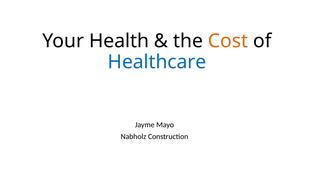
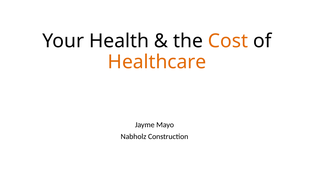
Healthcare colour: blue -> orange
